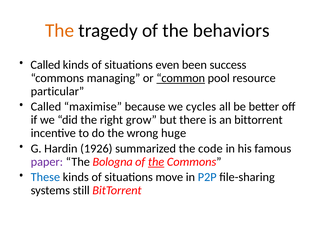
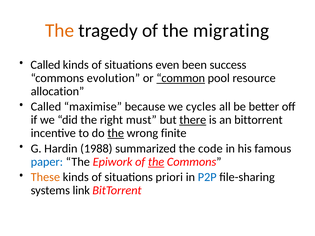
behaviors: behaviors -> migrating
managing: managing -> evolution
particular: particular -> allocation
grow: grow -> must
there underline: none -> present
the at (116, 133) underline: none -> present
huge: huge -> finite
1926: 1926 -> 1988
paper colour: purple -> blue
Bologna: Bologna -> Epiwork
These colour: blue -> orange
move: move -> priori
still: still -> link
